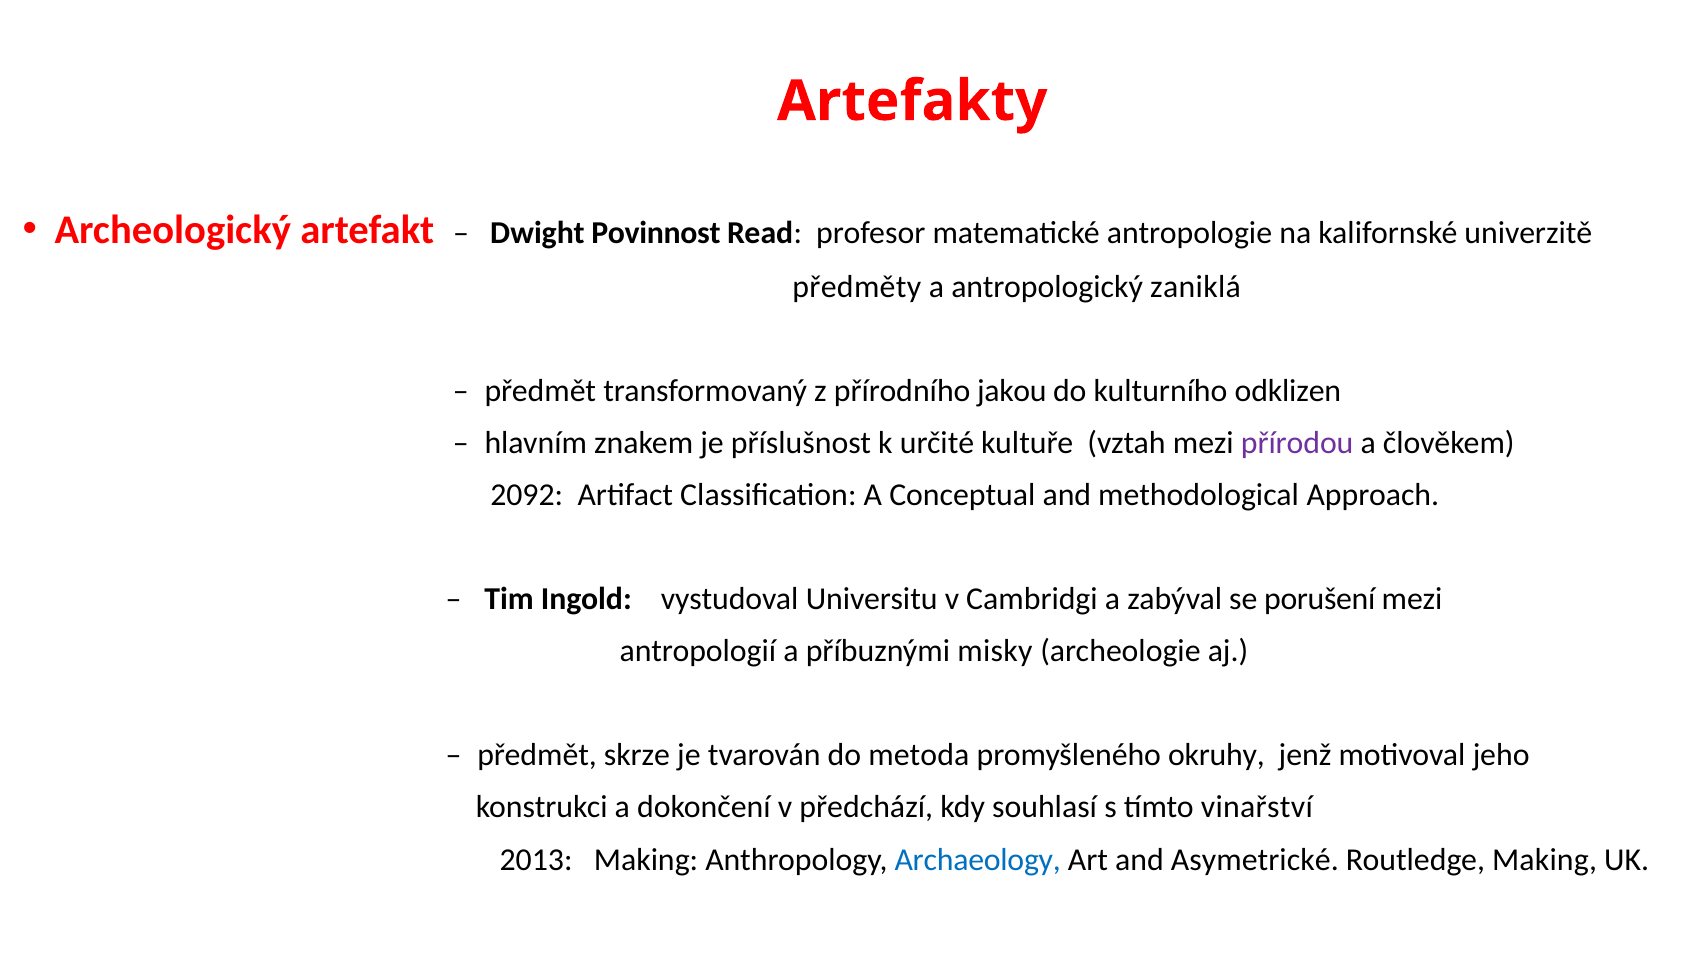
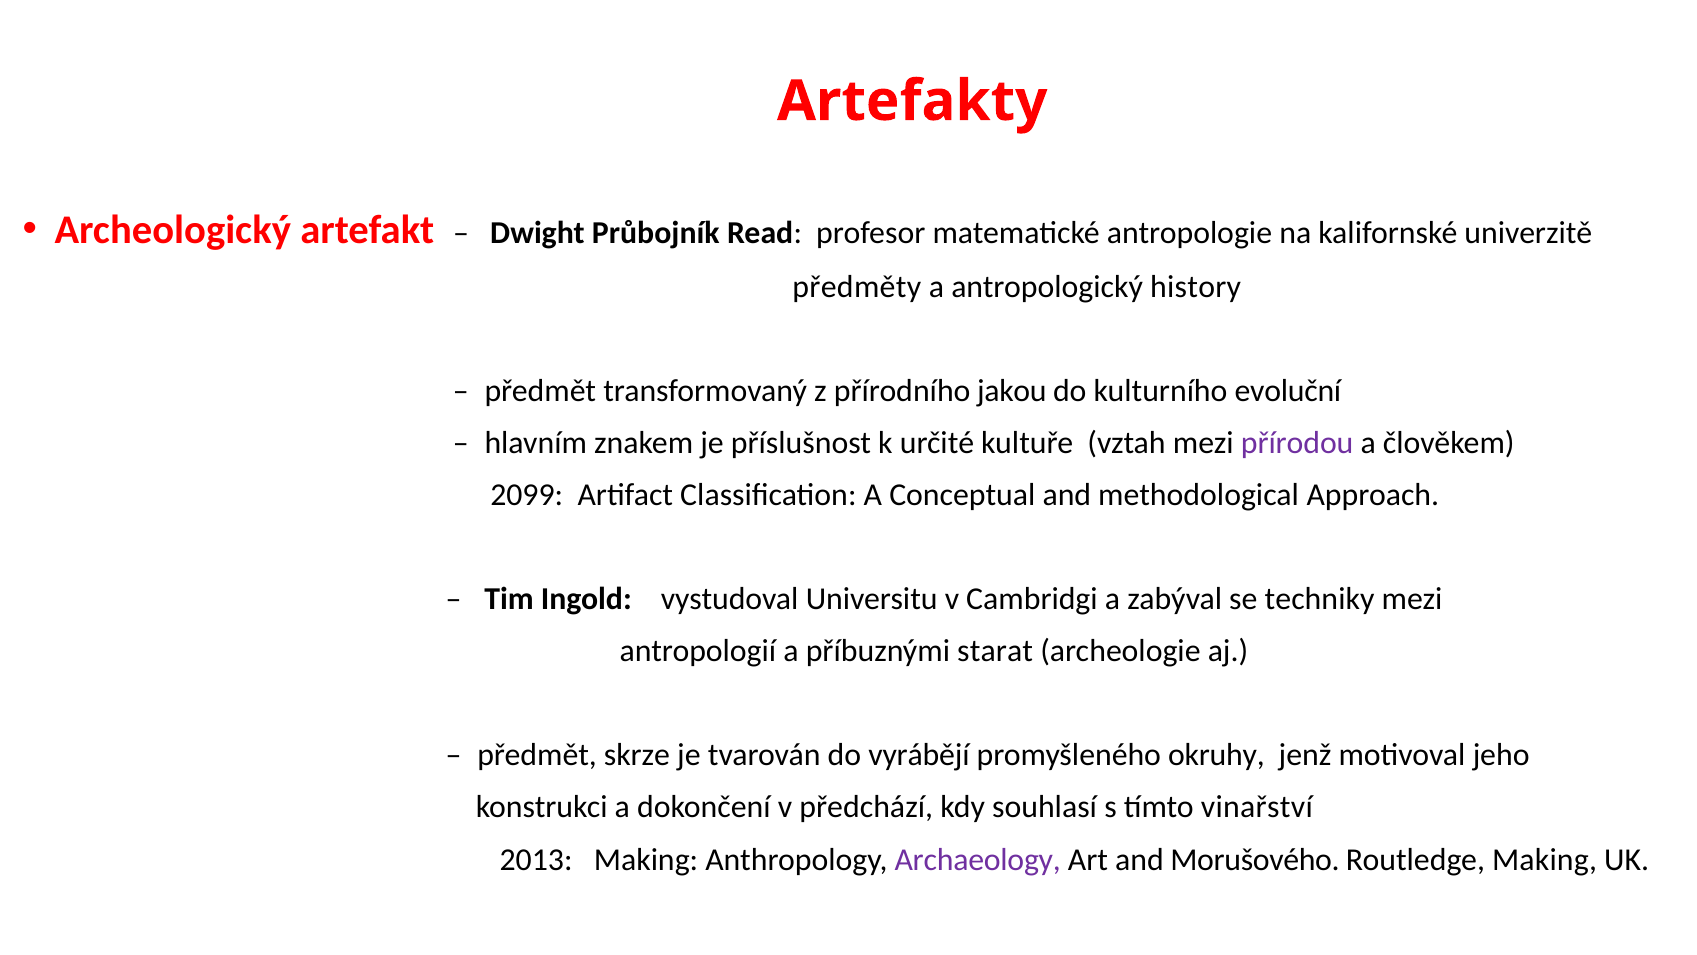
Povinnost: Povinnost -> Průbojník
zaniklá: zaniklá -> history
odklizen: odklizen -> evoluční
2092: 2092 -> 2099
porušení: porušení -> techniky
misky: misky -> starat
metoda: metoda -> vyrábějí
Archaeology colour: blue -> purple
Asymetrické: Asymetrické -> Morušového
